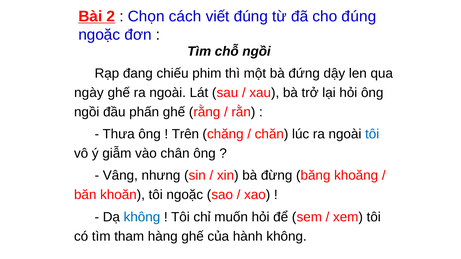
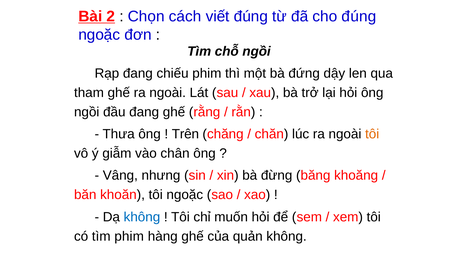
ngày: ngày -> tham
đầu phấn: phấn -> đang
tôi at (372, 134) colour: blue -> orange
tìm tham: tham -> phim
hành: hành -> quản
